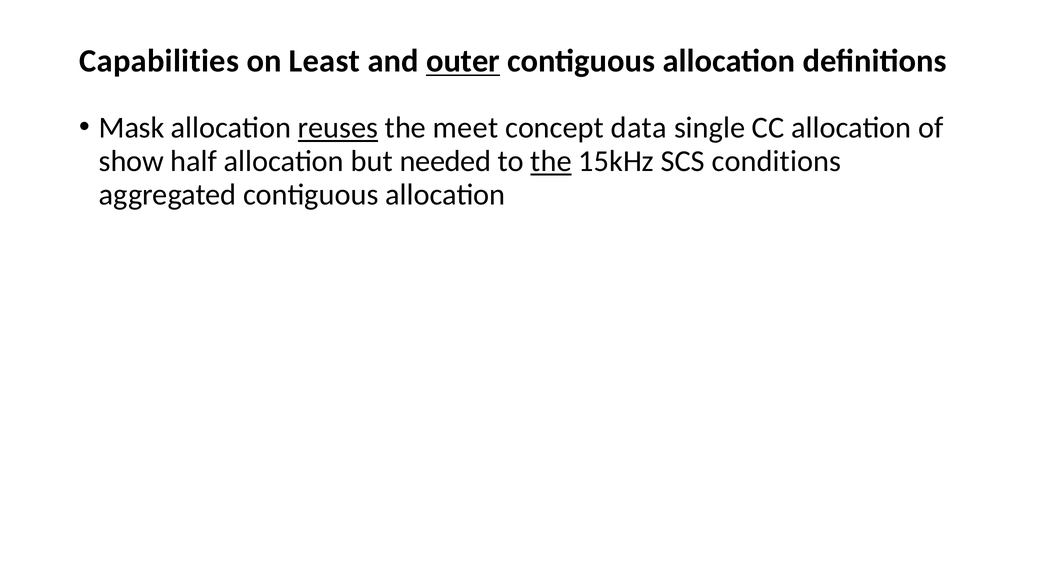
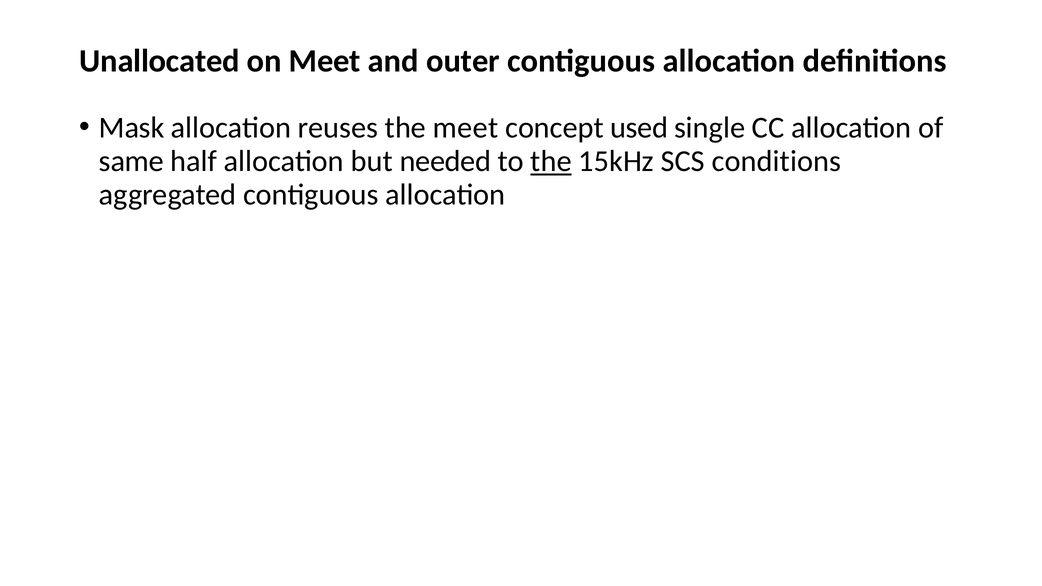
Capabilities: Capabilities -> Unallocated
on Least: Least -> Meet
outer underline: present -> none
reuses underline: present -> none
data: data -> used
show: show -> same
